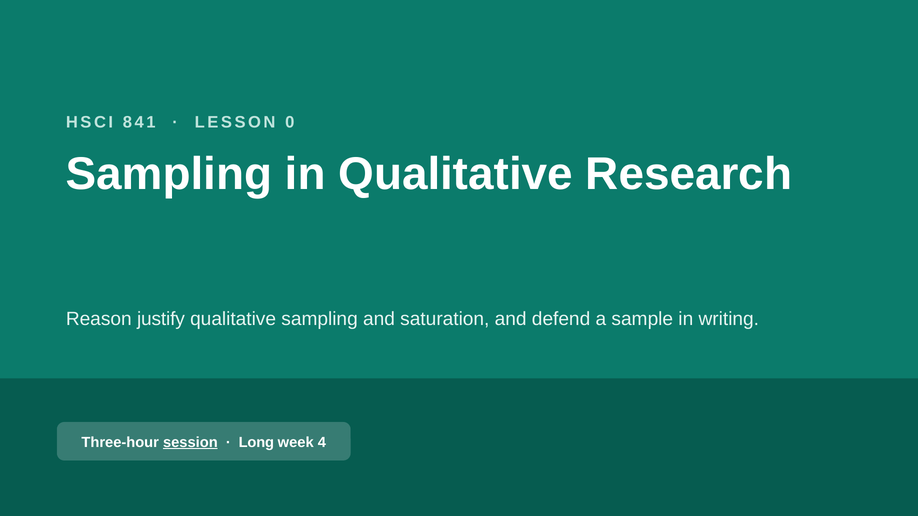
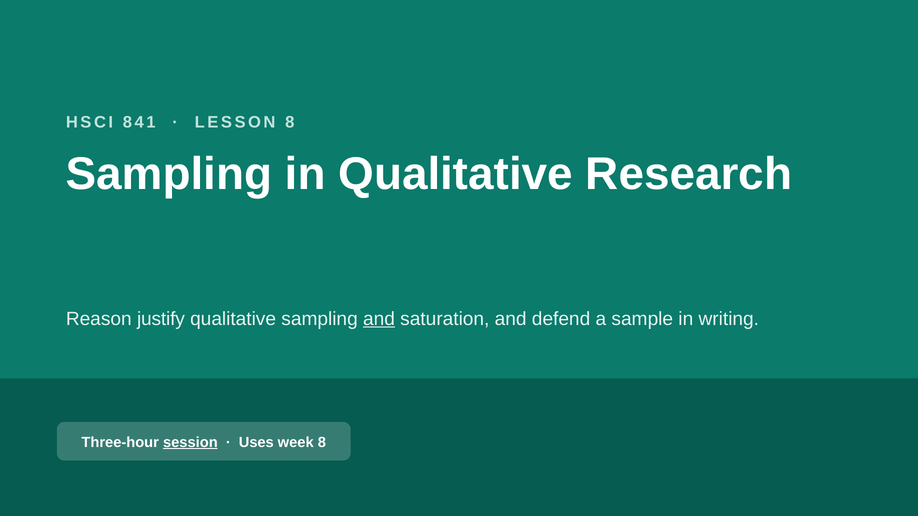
LESSON 0: 0 -> 8
and at (379, 319) underline: none -> present
Long: Long -> Uses
week 4: 4 -> 8
